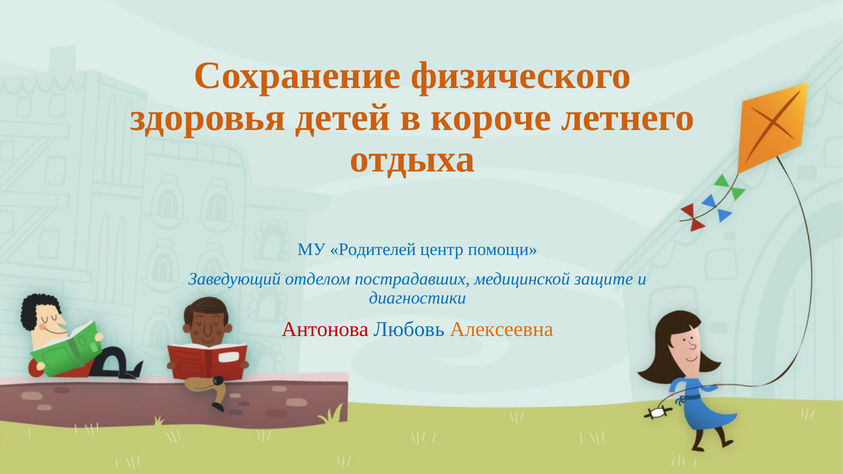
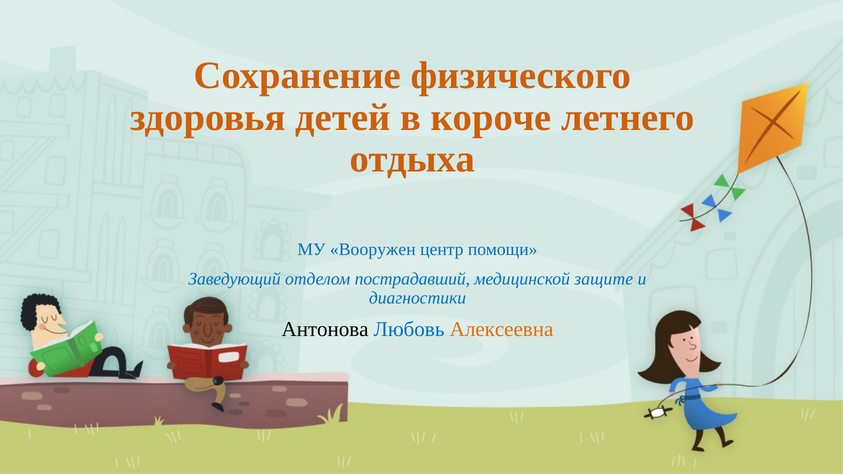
Родителей: Родителей -> Вооружен
пострадавших: пострадавших -> пострадавший
Антонова colour: red -> black
